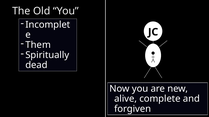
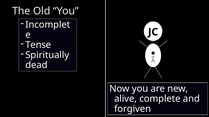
Them: Them -> Tense
